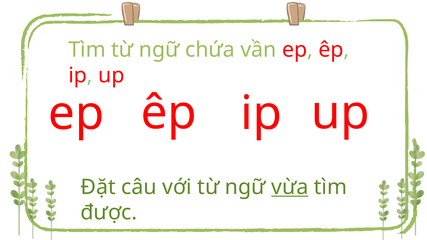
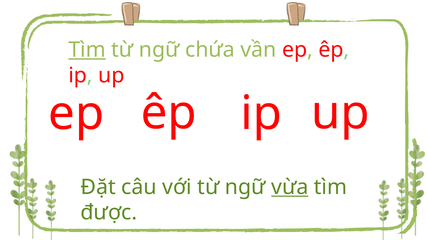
Tìm at (87, 50) underline: none -> present
